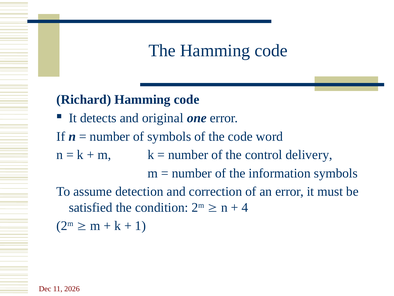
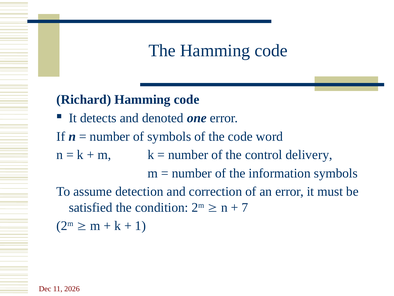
original: original -> denoted
4: 4 -> 7
